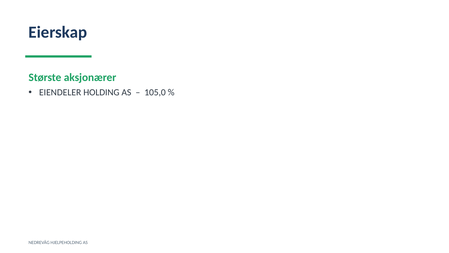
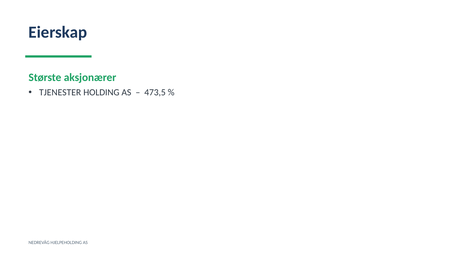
EIENDELER: EIENDELER -> TJENESTER
105,0: 105,0 -> 473,5
